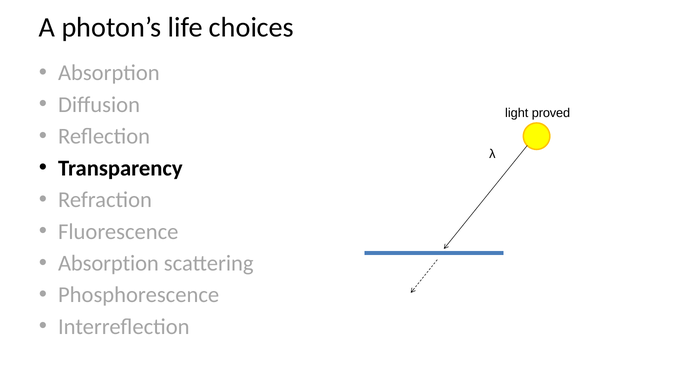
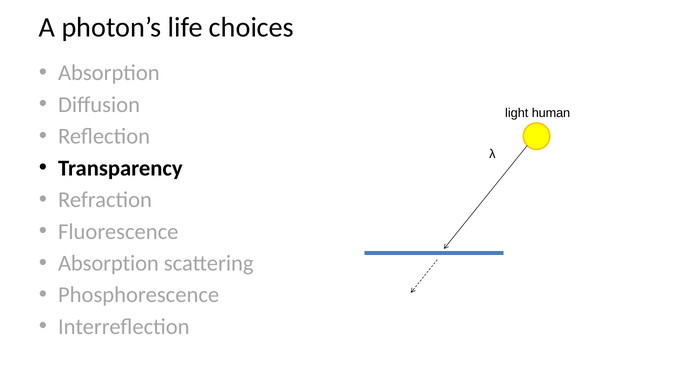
proved: proved -> human
